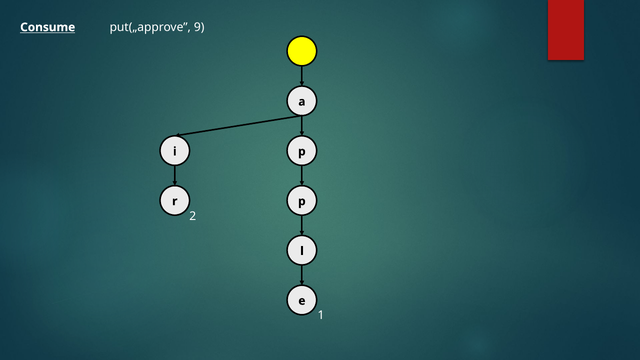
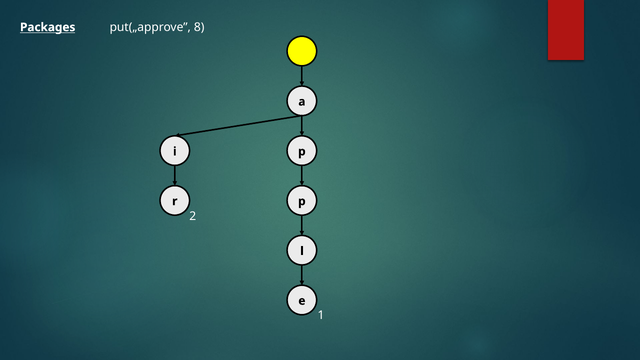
9: 9 -> 8
Consume: Consume -> Packages
